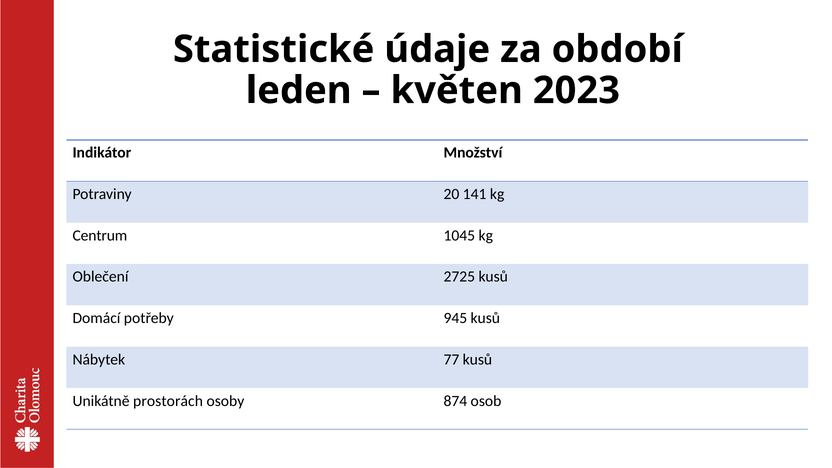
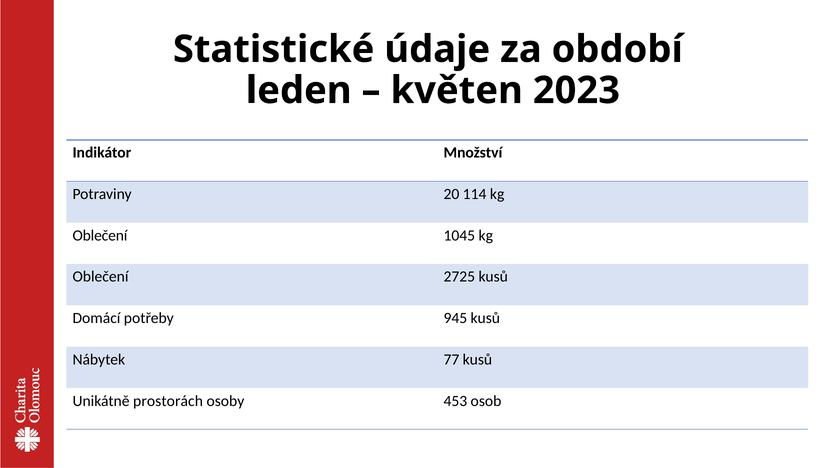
141: 141 -> 114
Centrum at (100, 235): Centrum -> Oblečení
874: 874 -> 453
